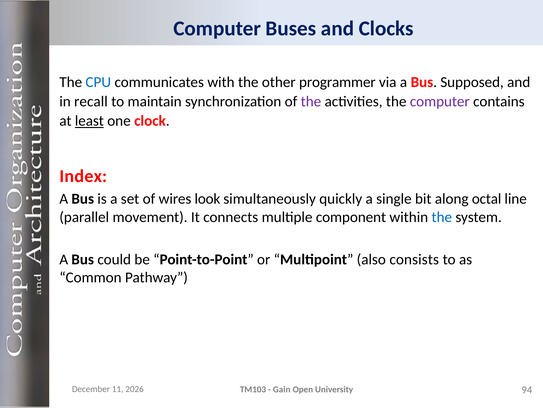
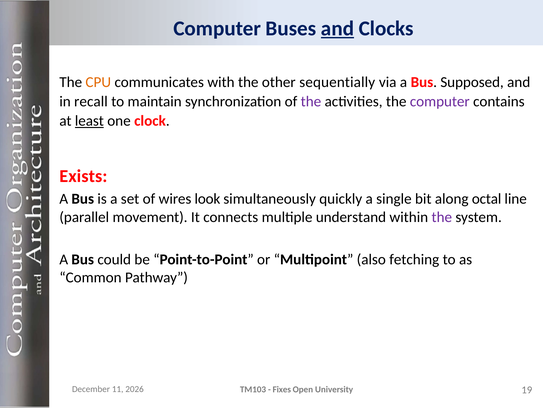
and at (337, 29) underline: none -> present
CPU colour: blue -> orange
programmer: programmer -> sequentially
Index: Index -> Exists
component: component -> understand
the at (442, 217) colour: blue -> purple
consists: consists -> fetching
Gain: Gain -> Fixes
94: 94 -> 19
